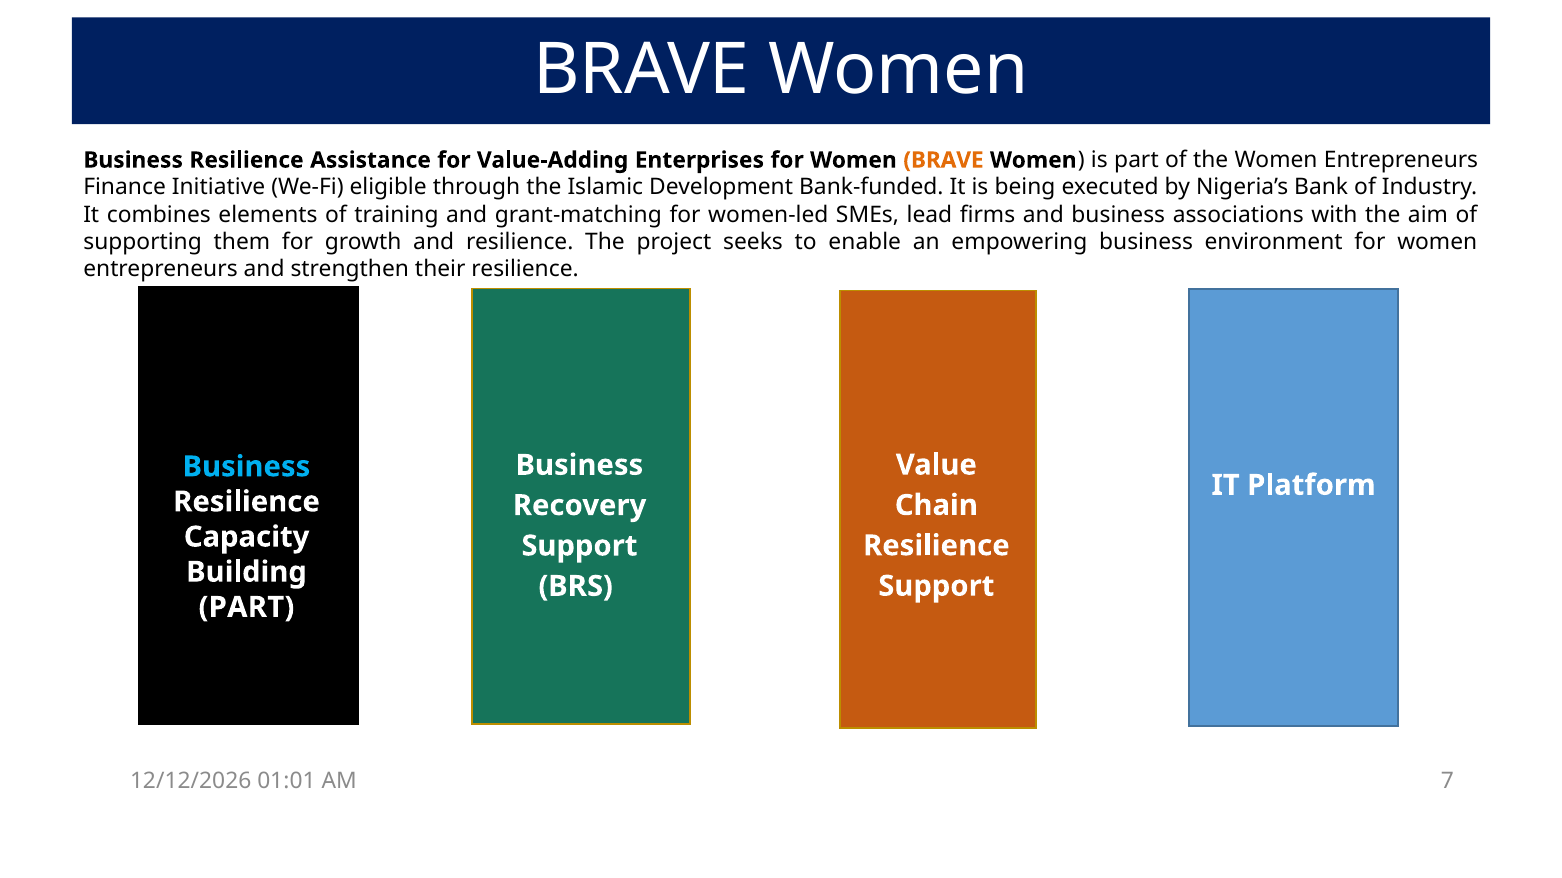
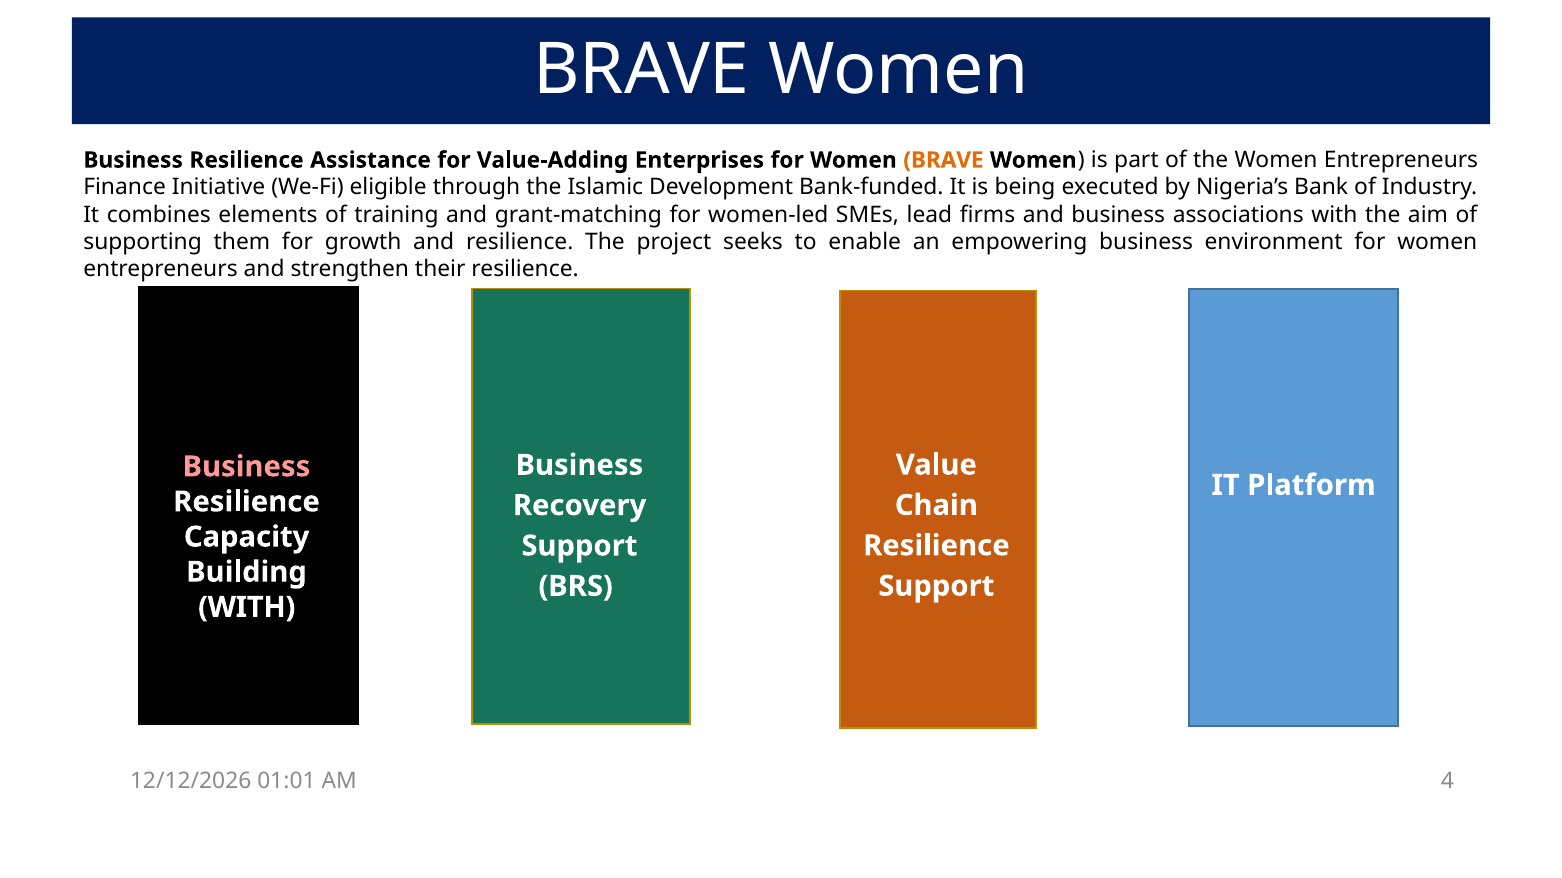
Business at (246, 467) colour: light blue -> pink
PART at (246, 608): PART -> WITH
7: 7 -> 4
